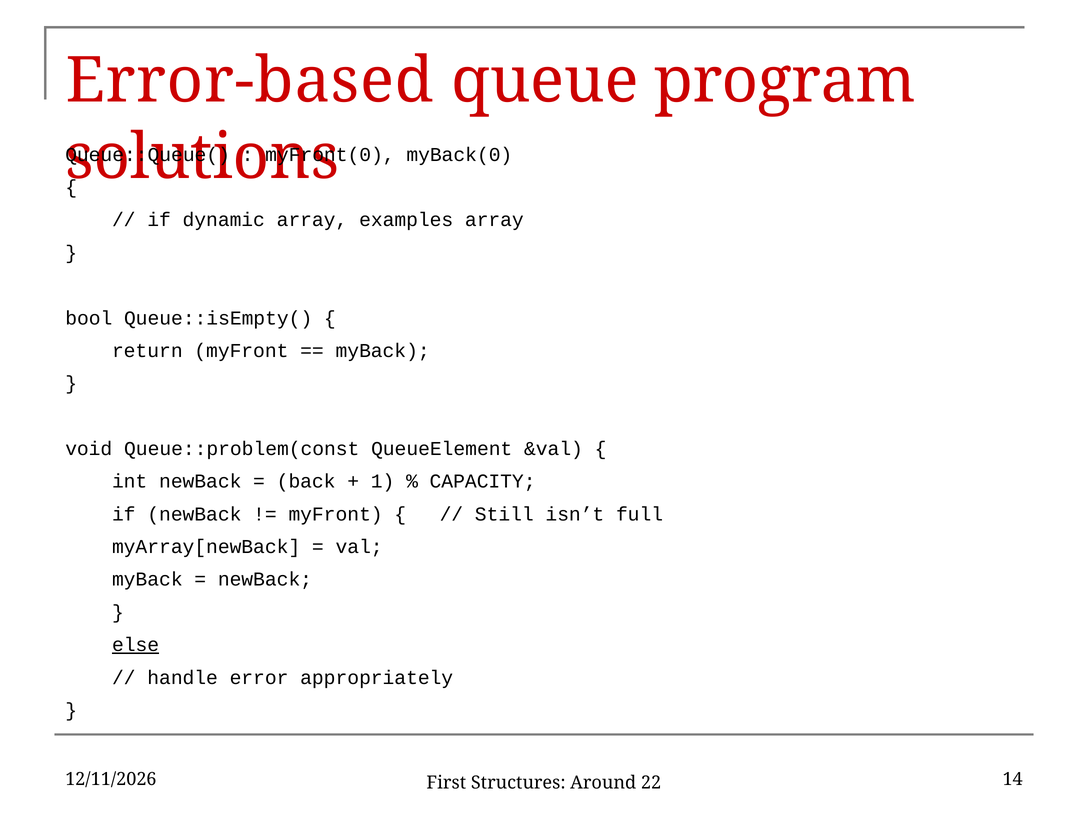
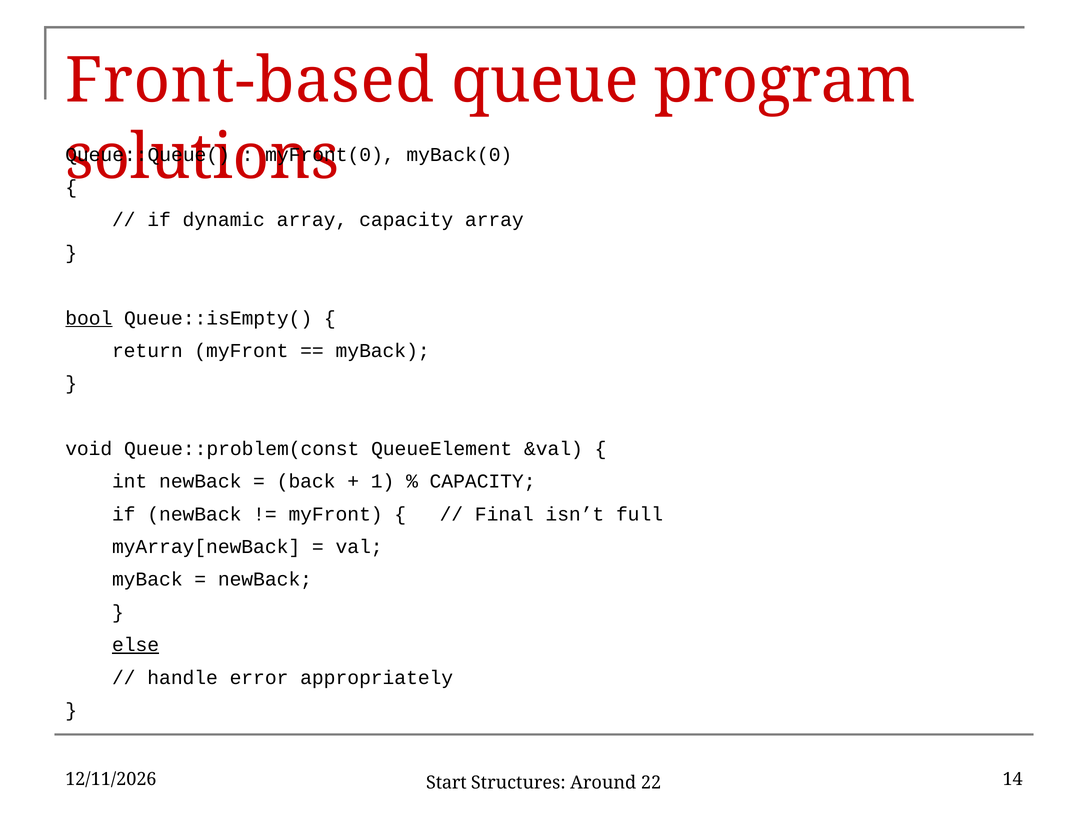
Error-based: Error-based -> Front-based
array examples: examples -> capacity
bool underline: none -> present
Still: Still -> Final
First: First -> Start
